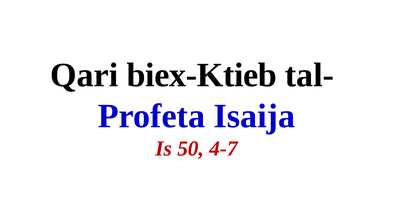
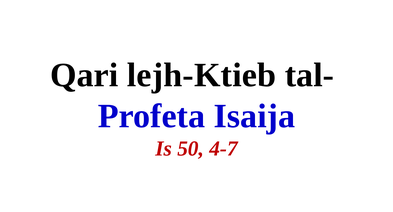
biex-Ktieb: biex-Ktieb -> lejh-Ktieb
